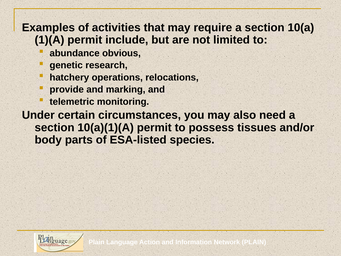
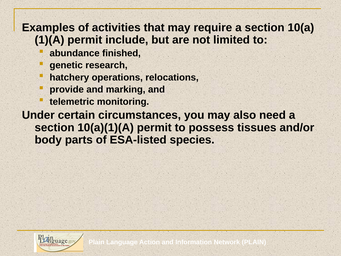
obvious: obvious -> finished
